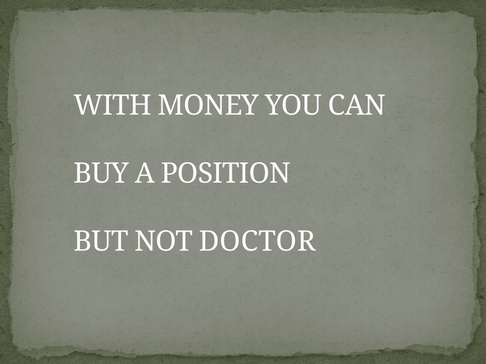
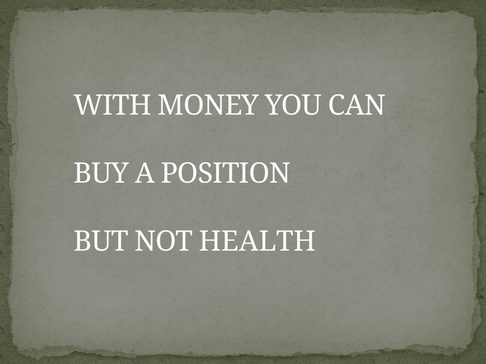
DOCTOR: DOCTOR -> HEALTH
